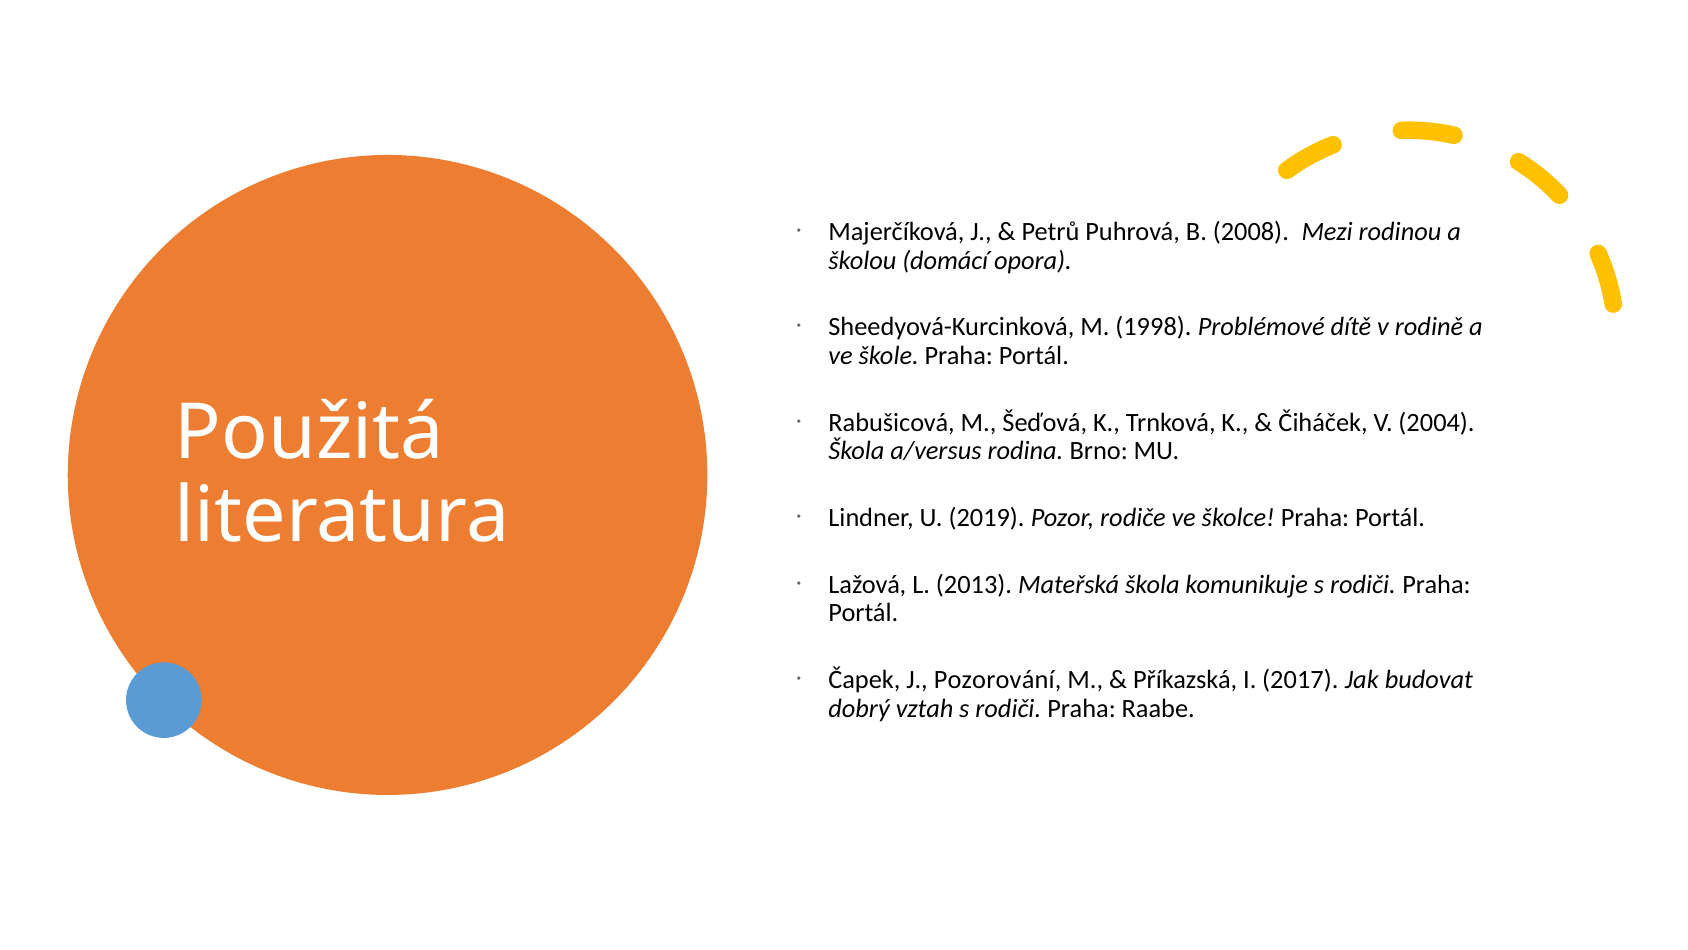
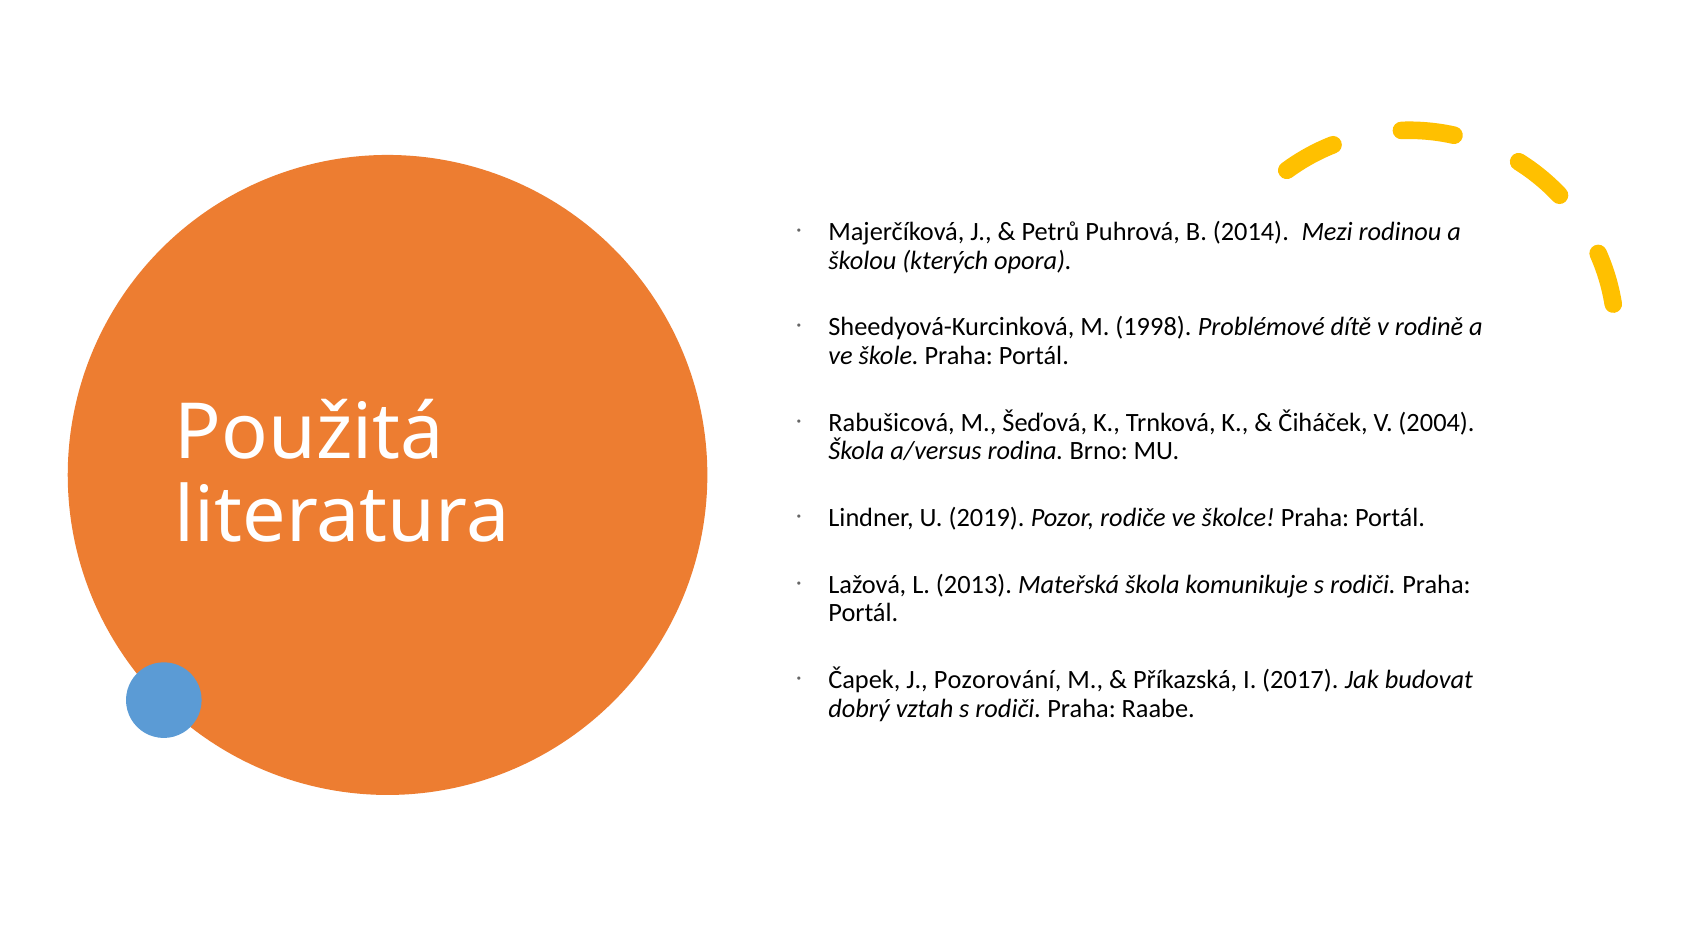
2008: 2008 -> 2014
domácí: domácí -> kterých
